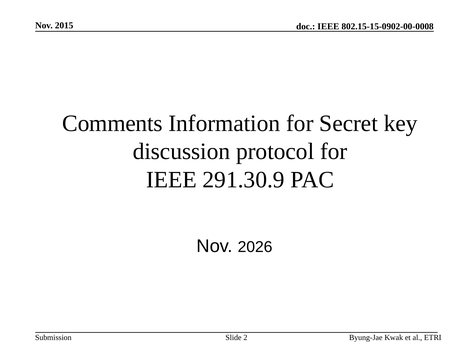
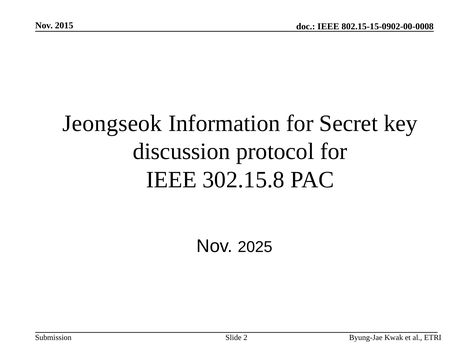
Comments: Comments -> Jeongseok
291.30.9: 291.30.9 -> 302.15.8
2026: 2026 -> 2025
